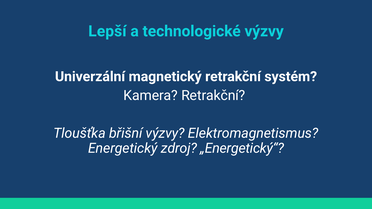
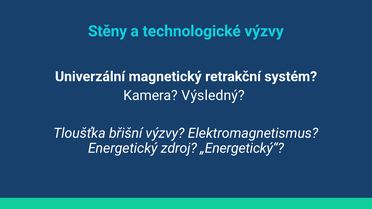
Lepší: Lepší -> Stěny
Kamera Retrakční: Retrakční -> Výsledný
